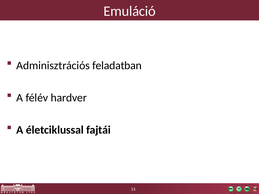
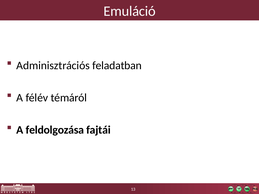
hardver: hardver -> témáról
életciklussal: életciklussal -> feldolgozása
